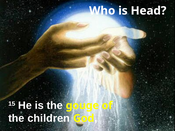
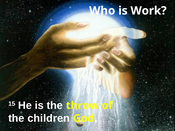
Head: Head -> Work
gouge: gouge -> throw
